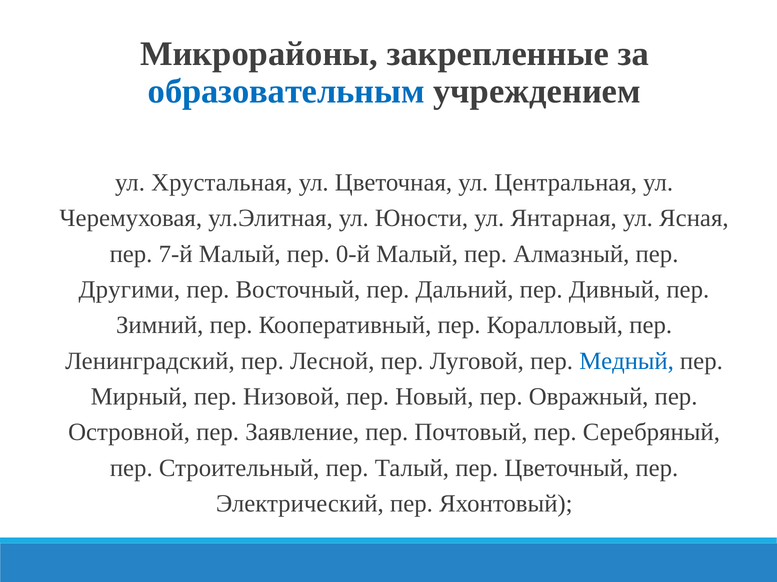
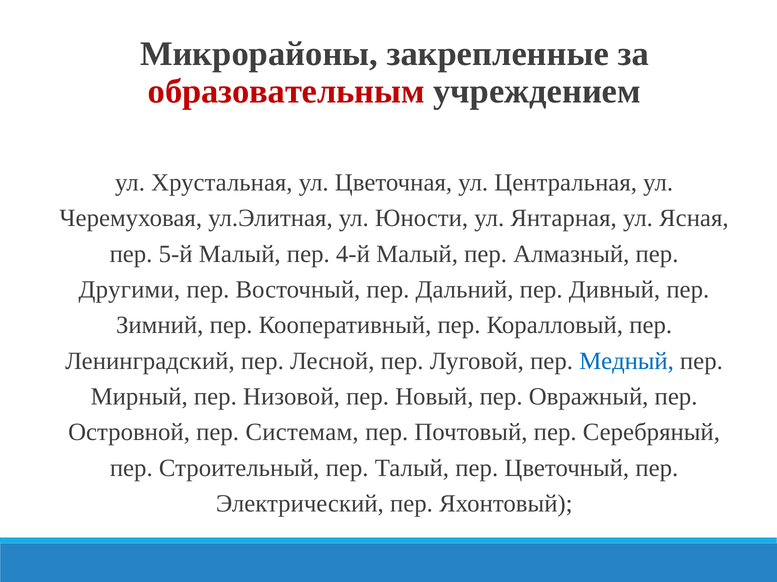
образовательным colour: blue -> red
7-й: 7-й -> 5-й
0-й: 0-й -> 4-й
Заявление: Заявление -> Системам
